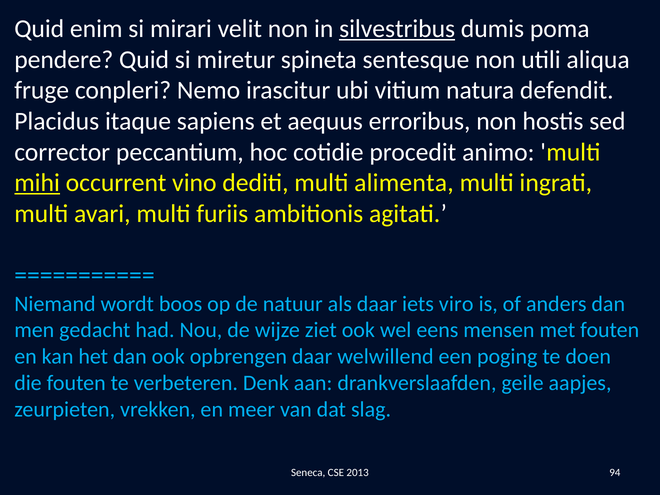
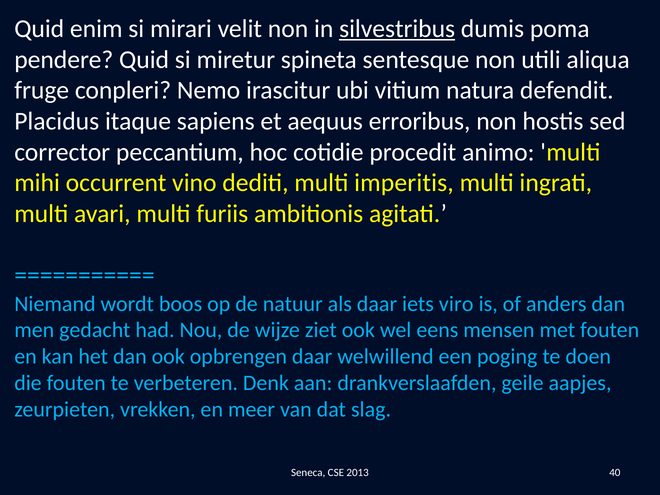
mihi underline: present -> none
alimenta: alimenta -> imperitis
94: 94 -> 40
